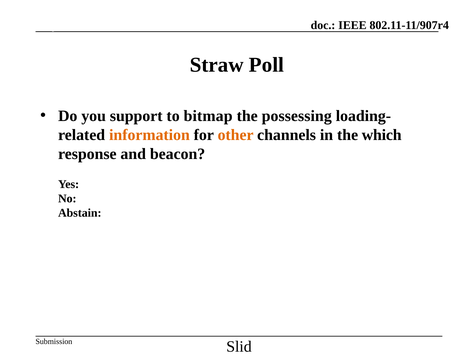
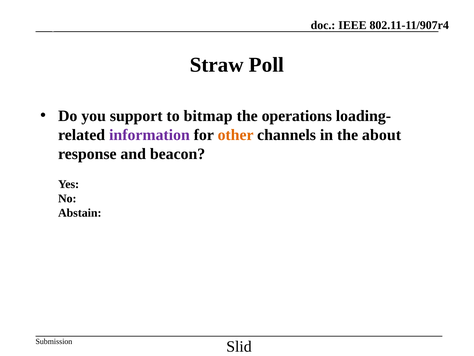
possessing: possessing -> operations
information colour: orange -> purple
which: which -> about
